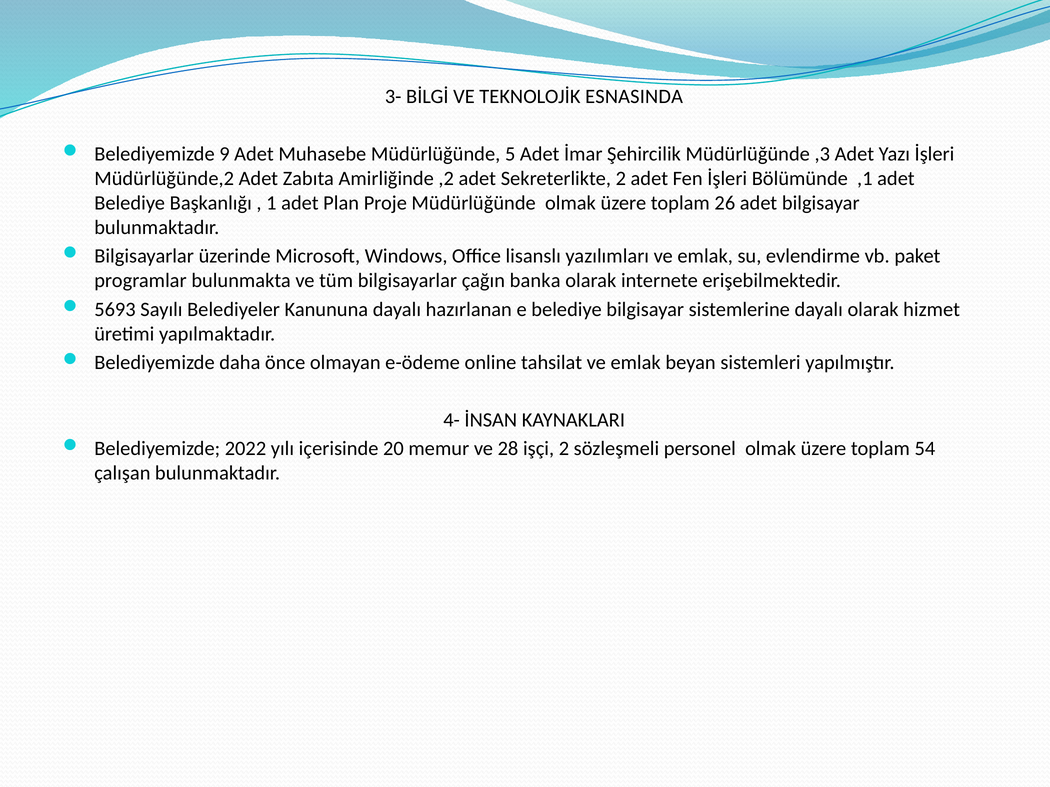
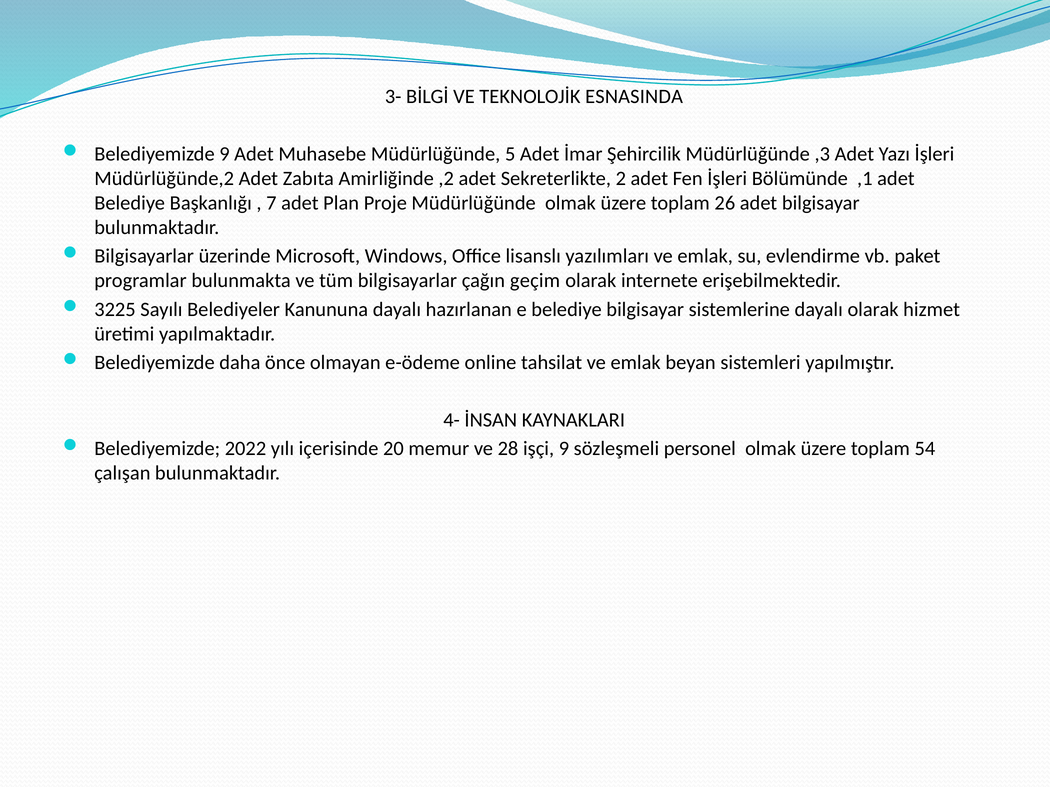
1: 1 -> 7
banka: banka -> geçim
5693: 5693 -> 3225
işçi 2: 2 -> 9
